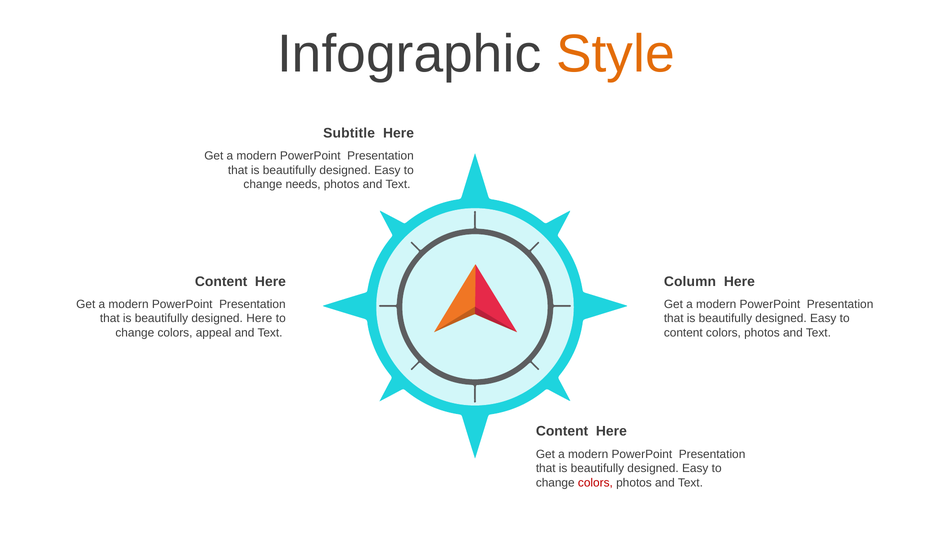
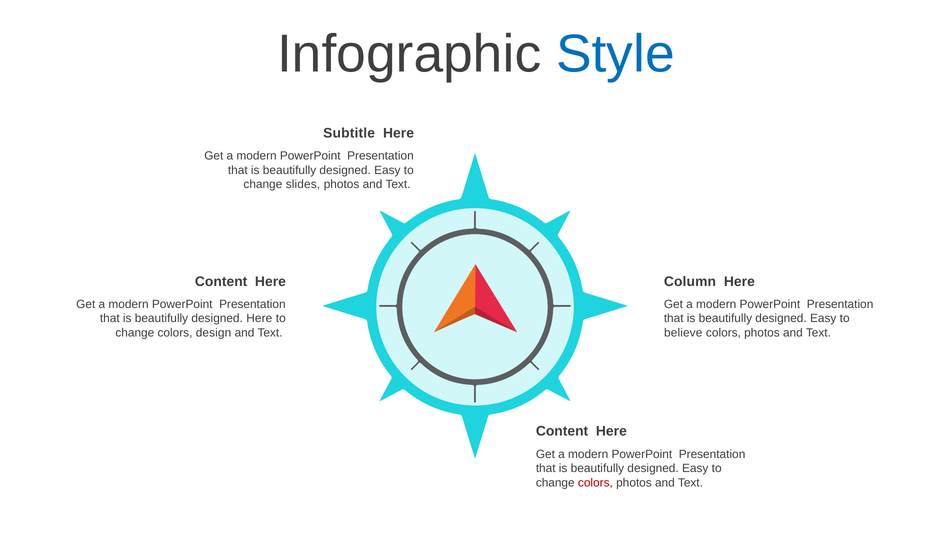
Style colour: orange -> blue
needs: needs -> slides
appeal: appeal -> design
content at (683, 333): content -> believe
